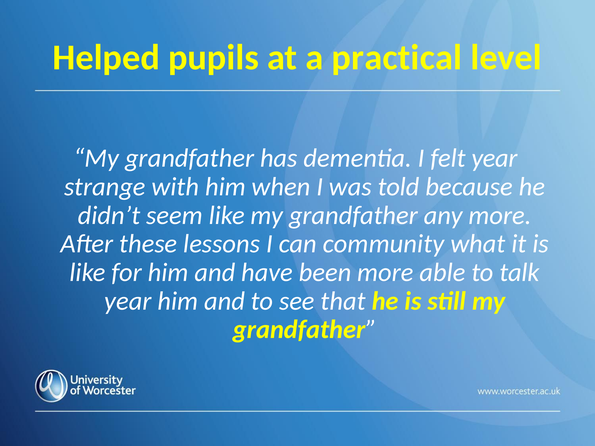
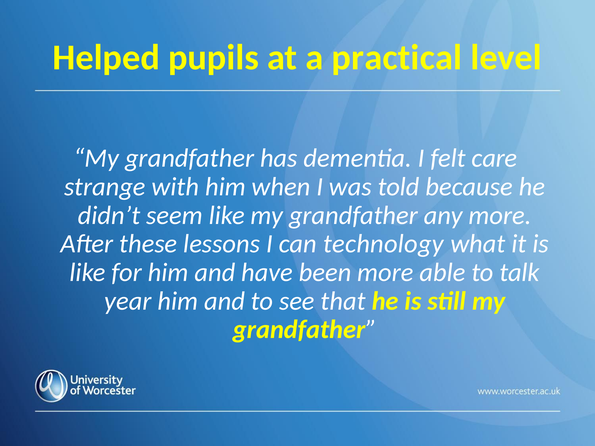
felt year: year -> care
community: community -> technology
